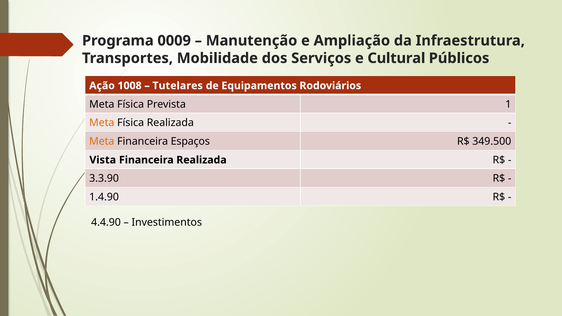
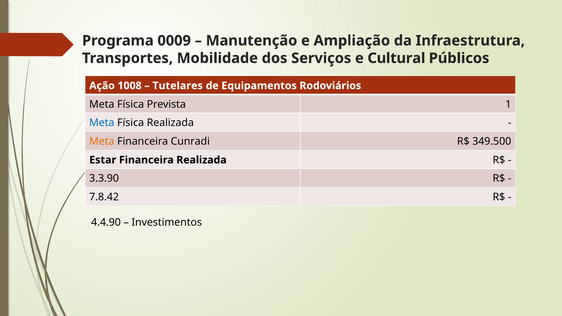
Meta at (102, 123) colour: orange -> blue
Espaços: Espaços -> Cunradi
Vista: Vista -> Estar
1.4.90: 1.4.90 -> 7.8.42
